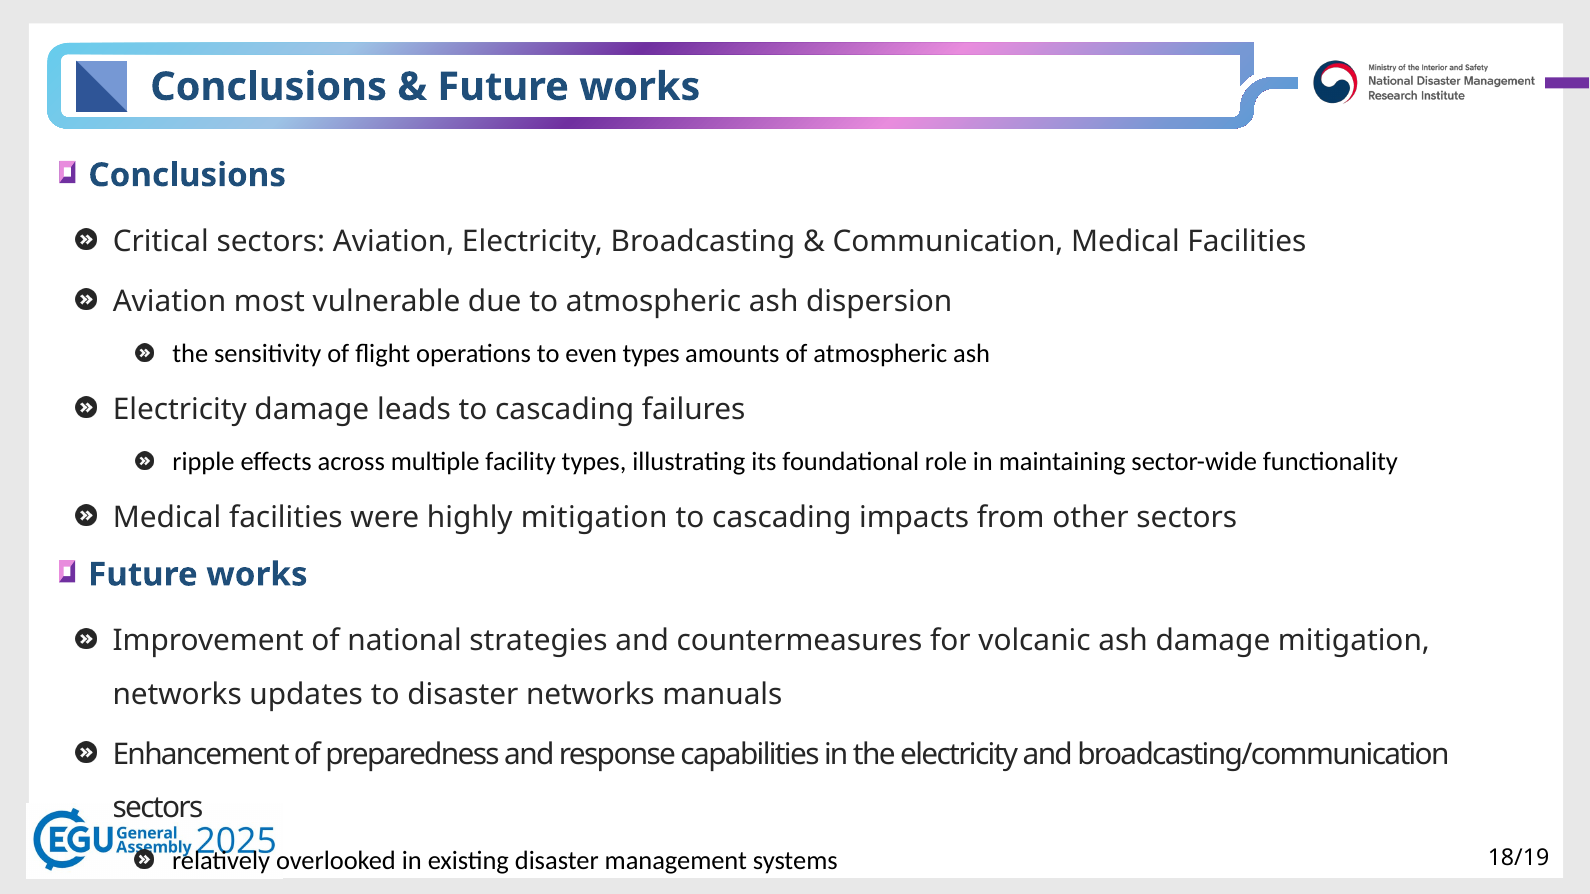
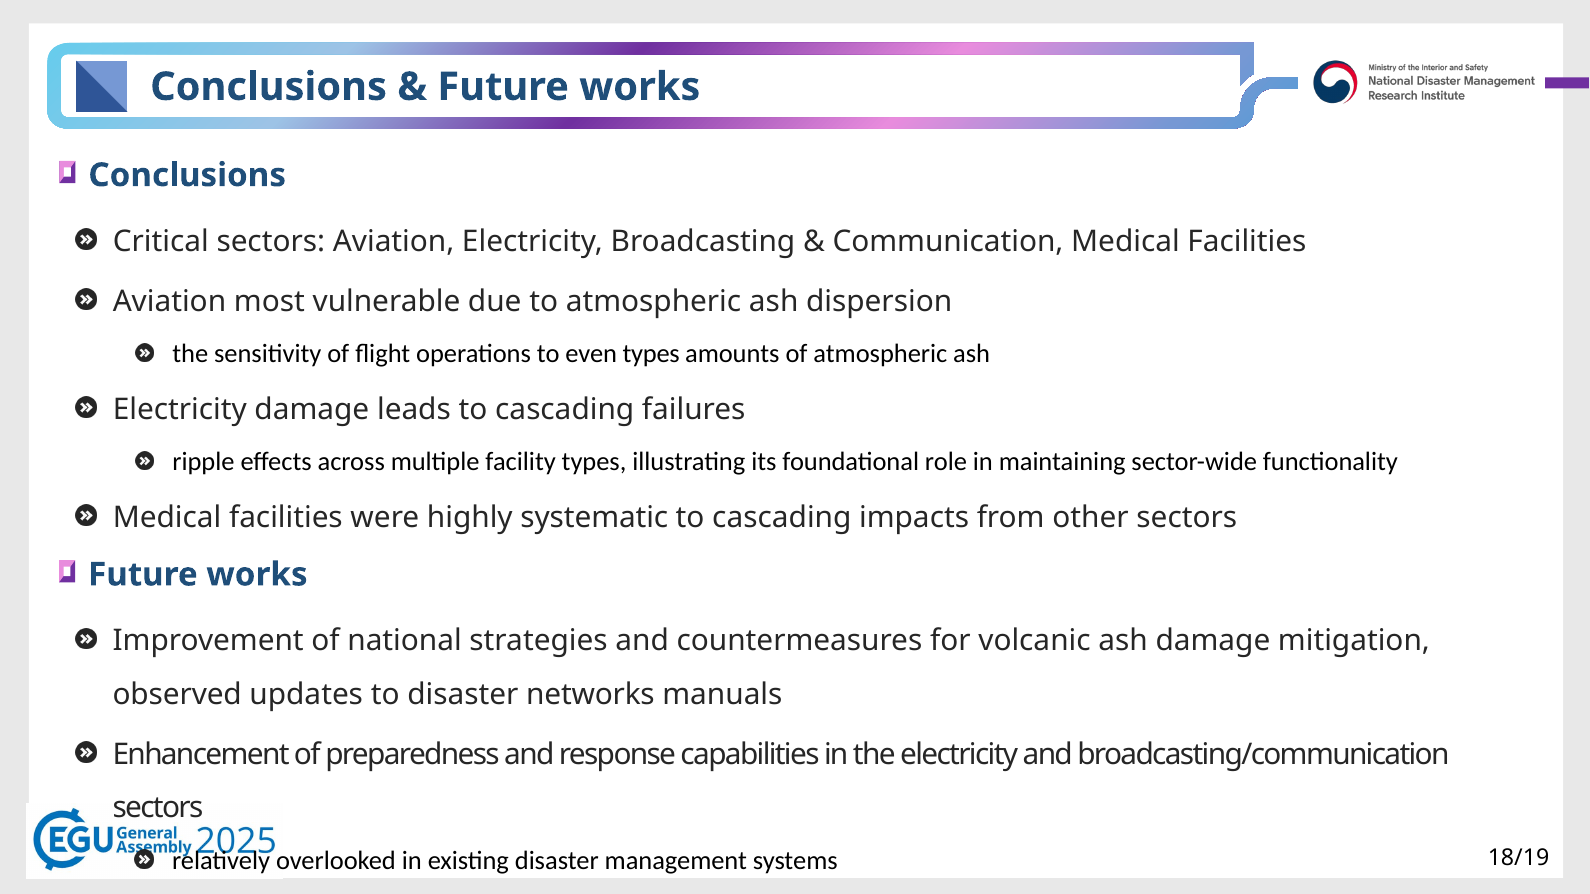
highly mitigation: mitigation -> systematic
networks at (177, 694): networks -> observed
